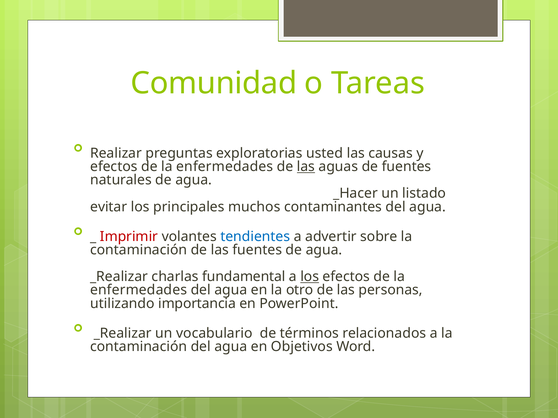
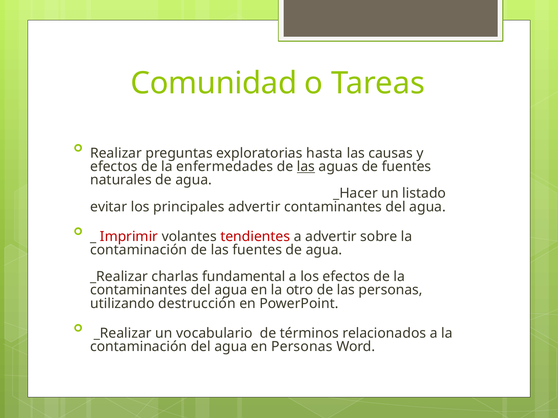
usted: usted -> hasta
principales muchos: muchos -> advertir
tendientes colour: blue -> red
los at (310, 277) underline: present -> none
enfermedades at (139, 290): enfermedades -> contaminantes
importancia: importancia -> destrucción
en Objetivos: Objetivos -> Personas
